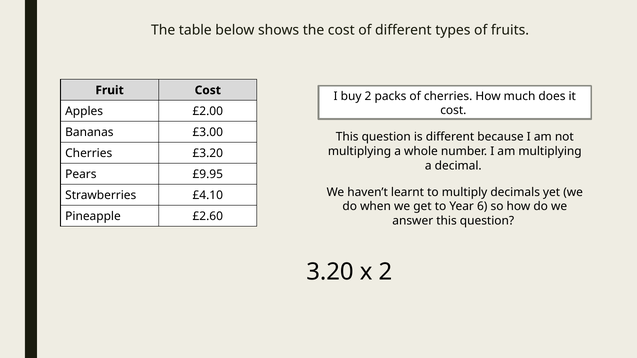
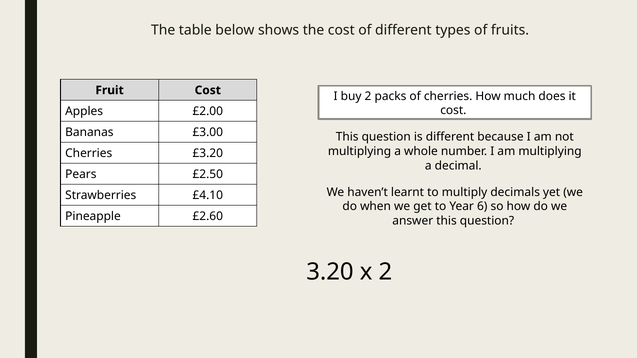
£9.95: £9.95 -> £2.50
